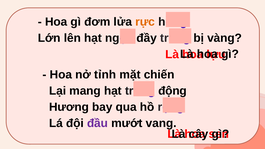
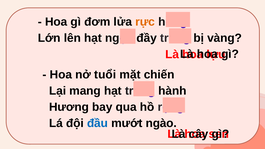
tỉnh: tỉnh -> tuổi
động: động -> hành
đầu colour: purple -> blue
vang: vang -> ngào
